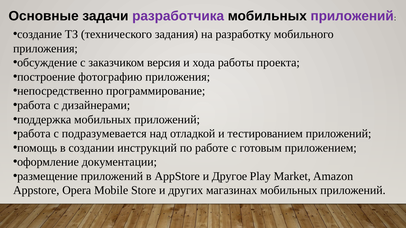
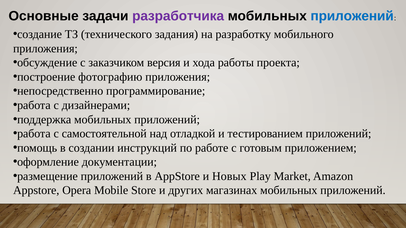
приложений at (352, 16) colour: purple -> blue
подразумевается: подразумевается -> самостоятельной
Другое: Другое -> Новых
